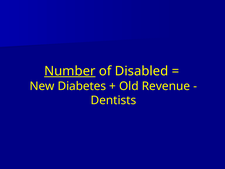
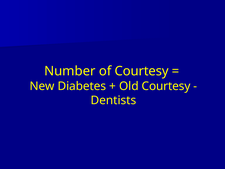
Number underline: present -> none
of Disabled: Disabled -> Courtesy
Old Revenue: Revenue -> Courtesy
